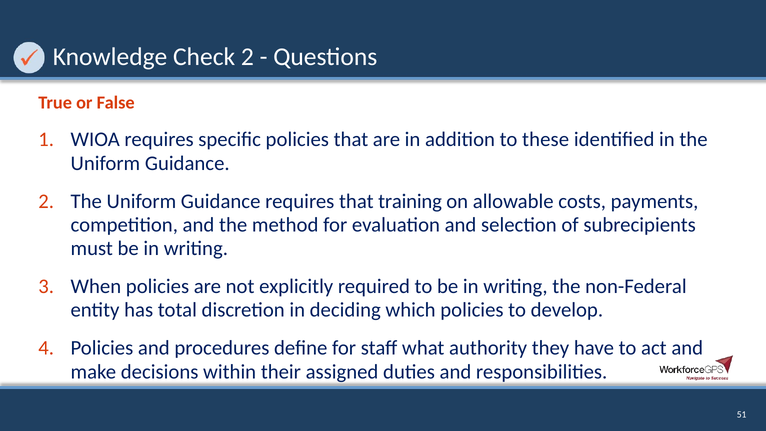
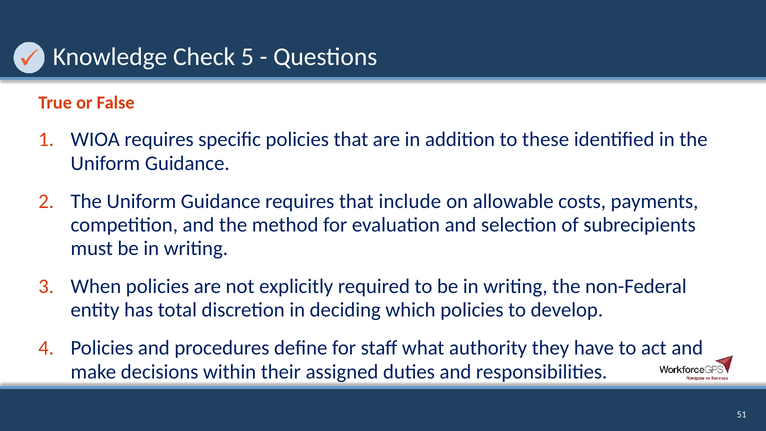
Check 2: 2 -> 5
training: training -> include
